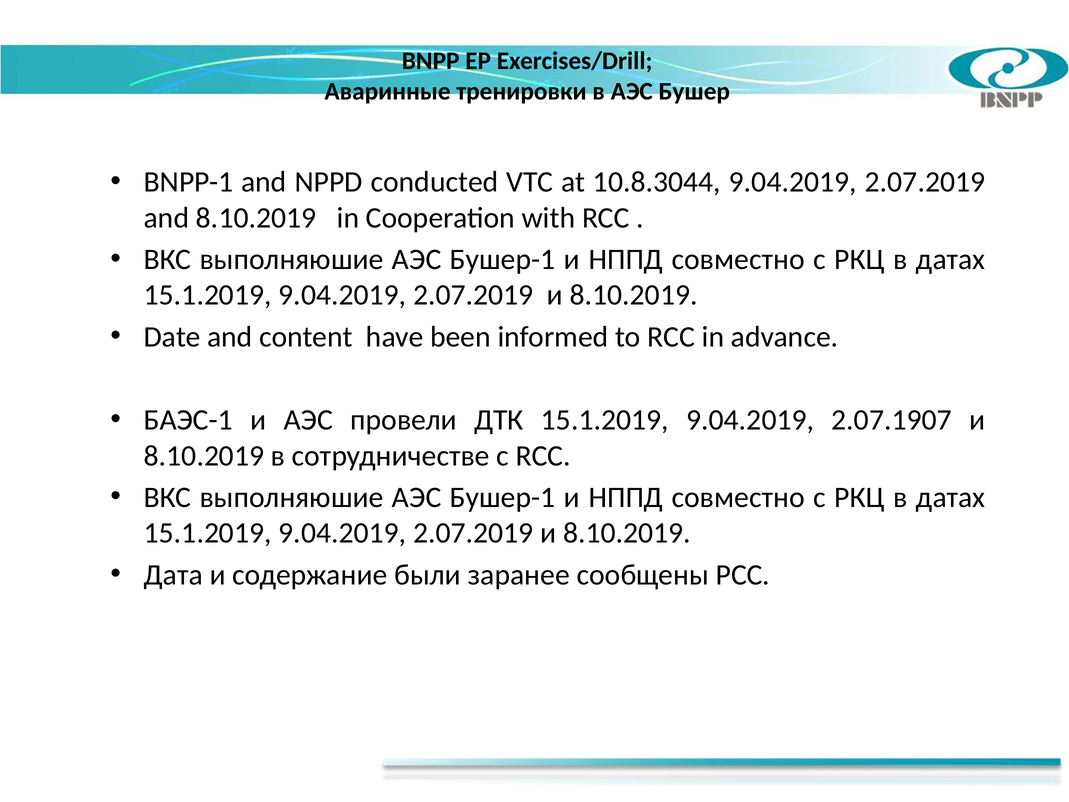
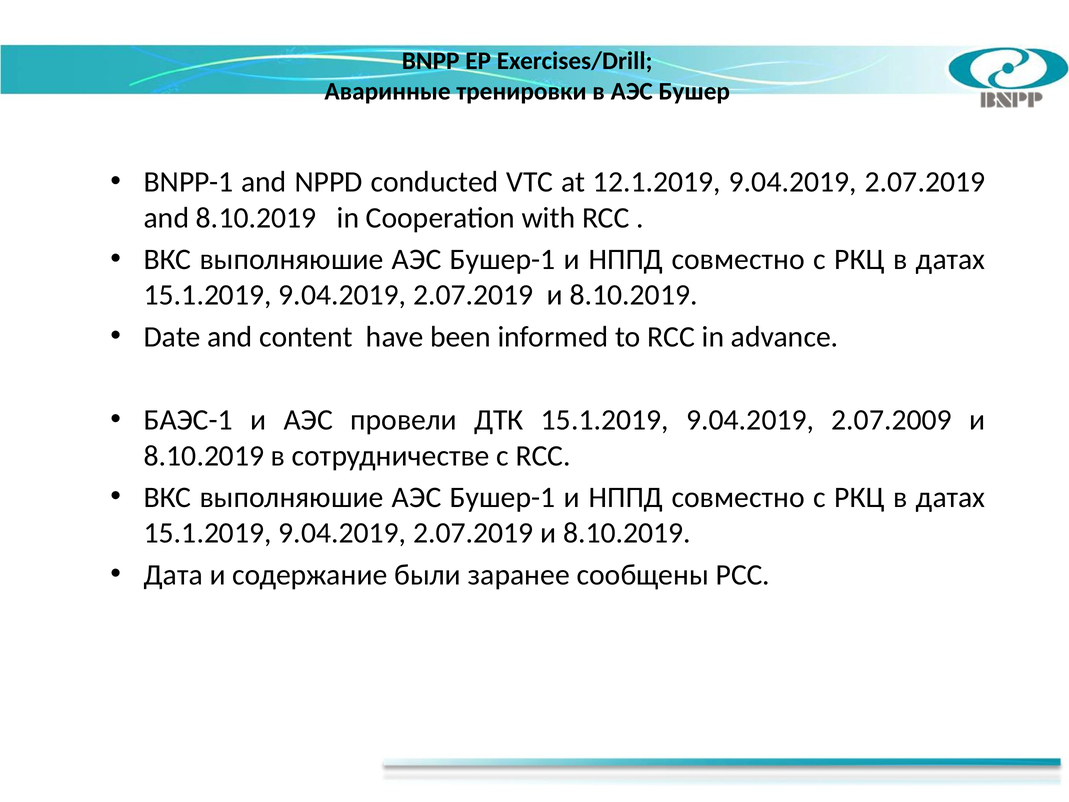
10.8.3044: 10.8.3044 -> 12.1.2019
2.07.1907: 2.07.1907 -> 2.07.2009
